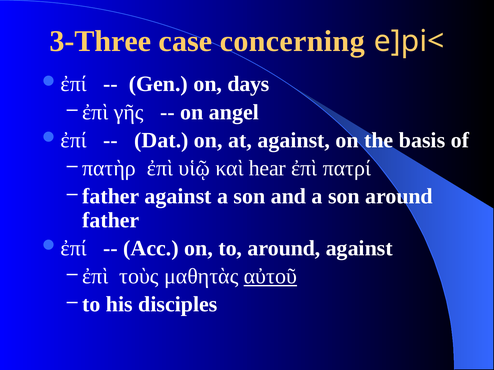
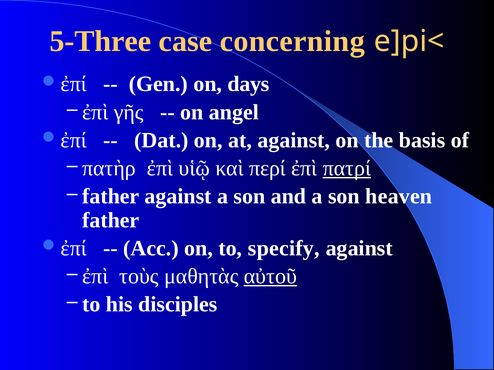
3-Three: 3-Three -> 5-Three
hear: hear -> περί
πατρί underline: none -> present
son around: around -> heaven
to around: around -> specify
